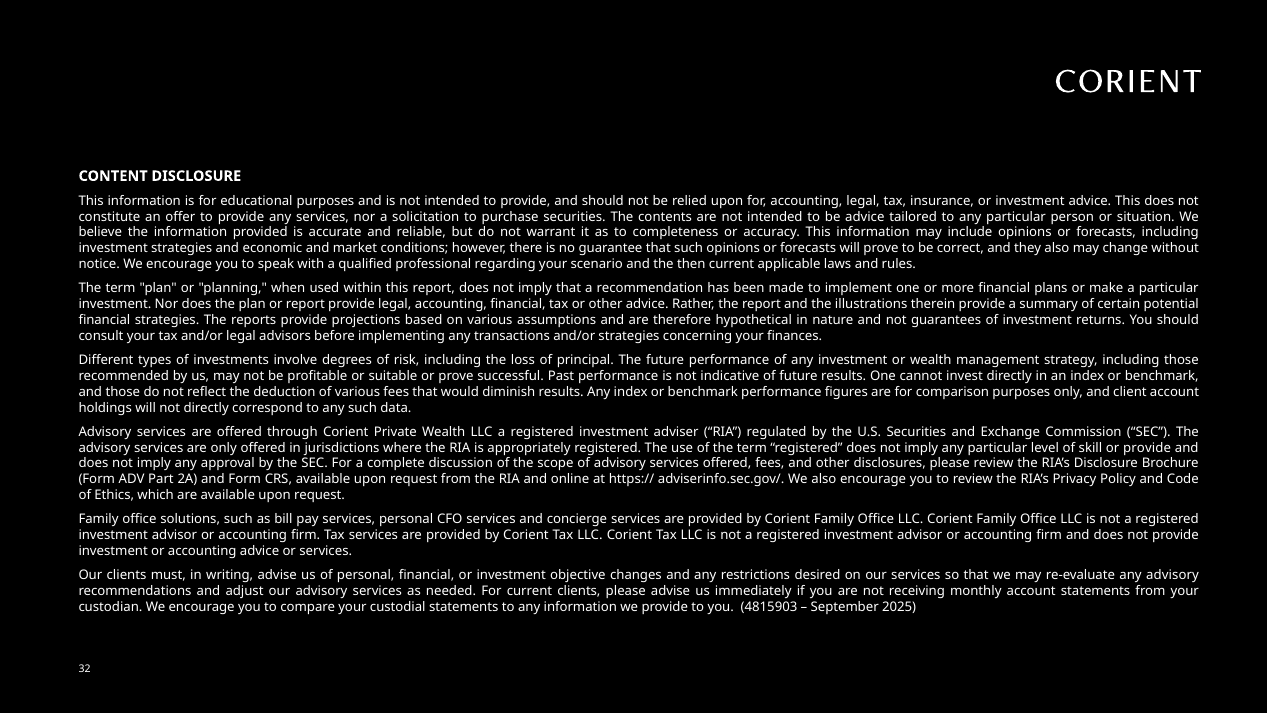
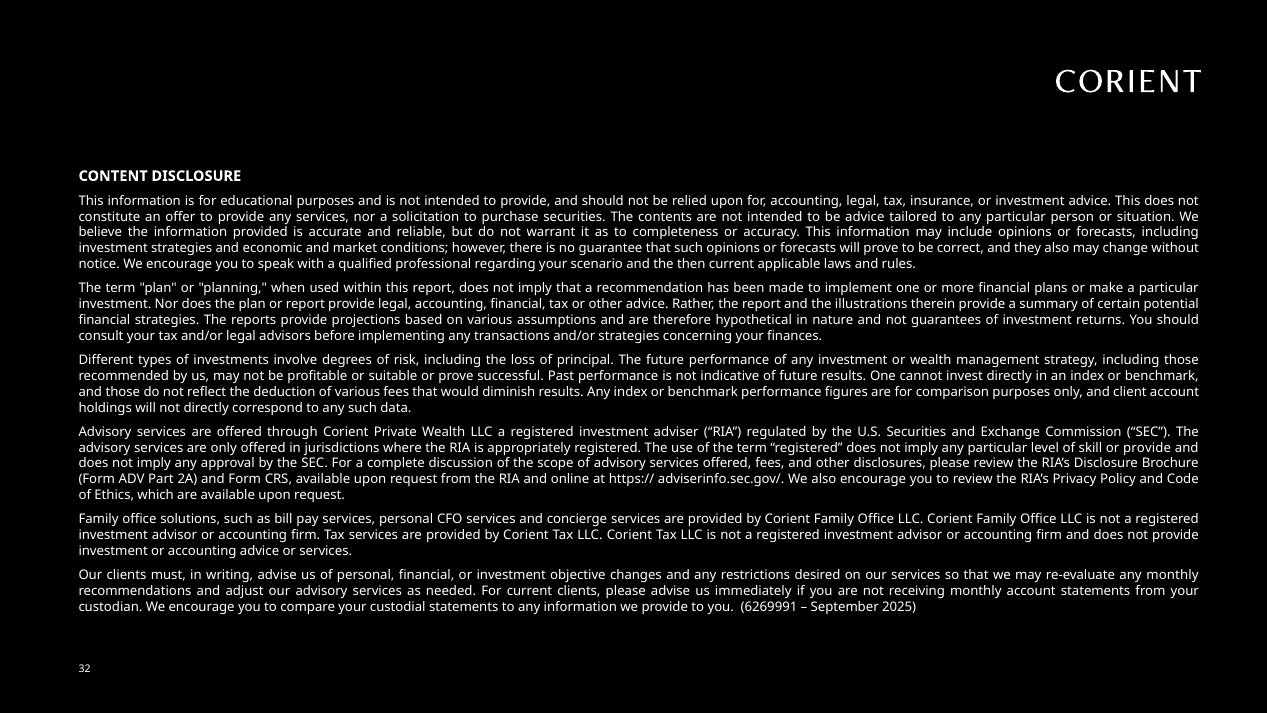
any advisory: advisory -> monthly
4815903: 4815903 -> 6269991
